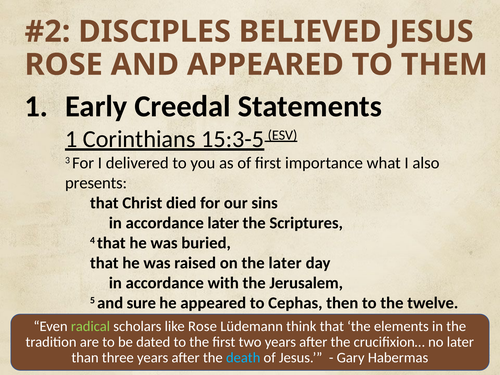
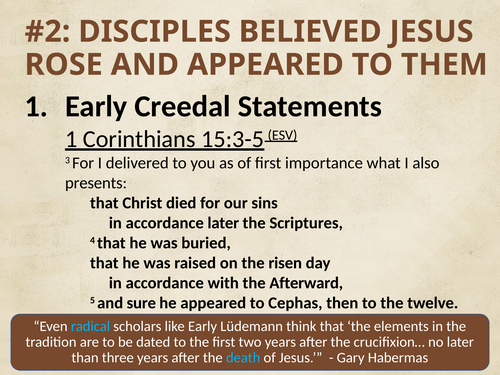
the later: later -> risen
Jerusalem: Jerusalem -> Afterward
radical colour: light green -> light blue
like Rose: Rose -> Early
